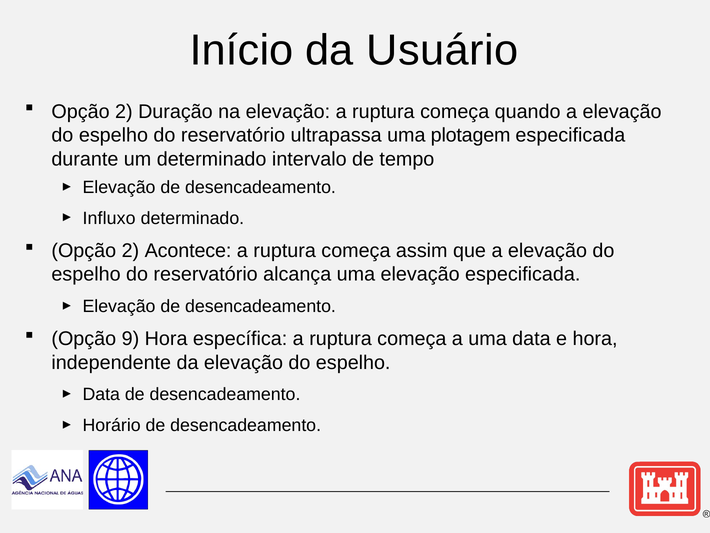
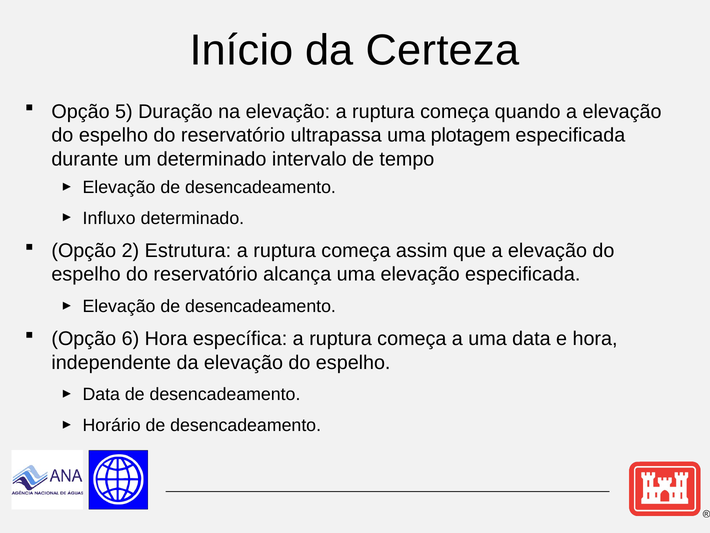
Usuário: Usuário -> Certeza
2 at (124, 111): 2 -> 5
Acontece: Acontece -> Estrutura
9: 9 -> 6
